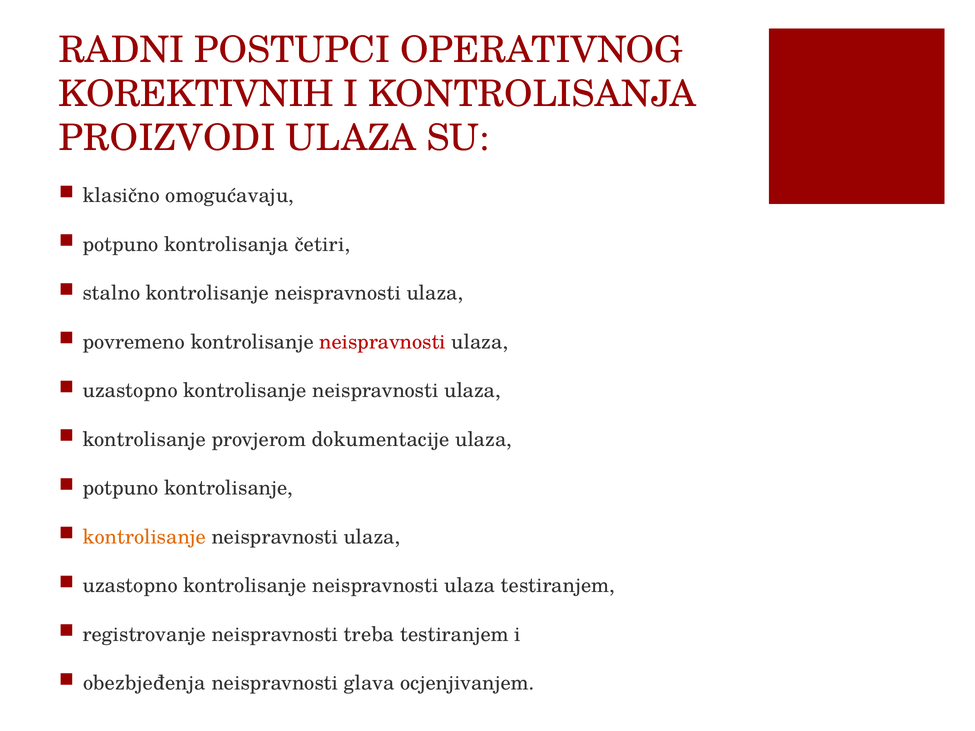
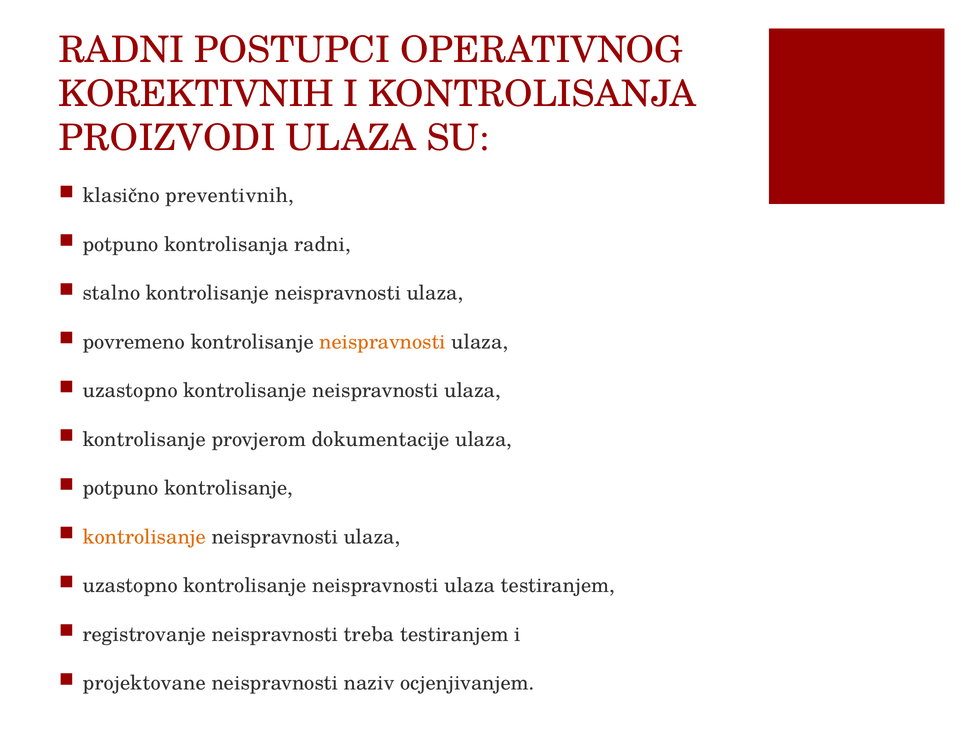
omogućavaju: omogućavaju -> preventivnih
kontrolisanja četiri: četiri -> radni
neispravnosti at (383, 342) colour: red -> orange
obezbjeđenja: obezbjeđenja -> projektovane
glava: glava -> naziv
